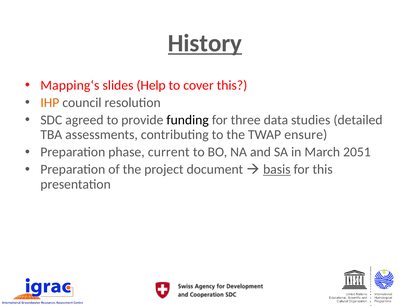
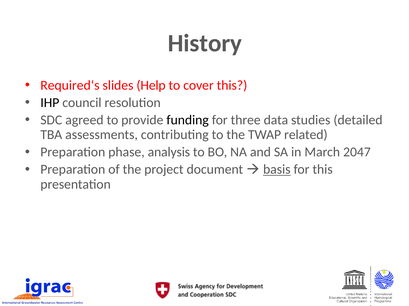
History underline: present -> none
Mapping‘s: Mapping‘s -> Required‘s
IHP colour: orange -> black
ensure: ensure -> related
current: current -> analysis
2051: 2051 -> 2047
